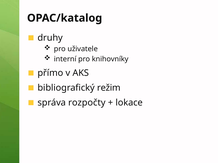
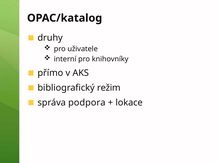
rozpočty: rozpočty -> podpora
